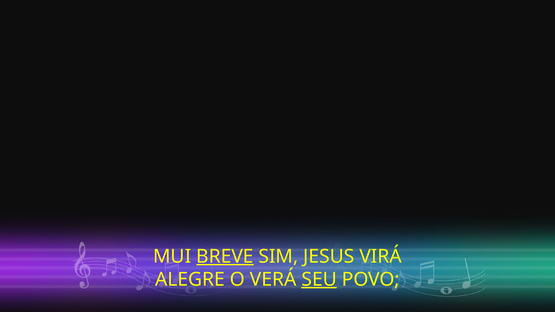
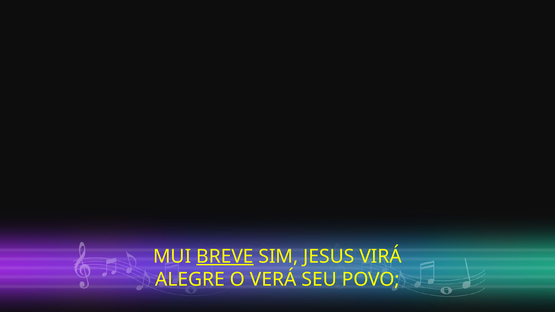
SEU underline: present -> none
